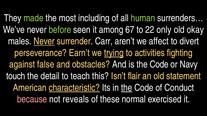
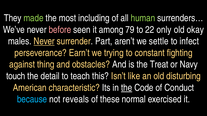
before colour: light green -> pink
67: 67 -> 79
Carr: Carr -> Part
affect: affect -> settle
divert: divert -> infect
trying underline: present -> none
activities: activities -> constant
false: false -> thing
is the Code: Code -> Treat
flair: flair -> like
statement: statement -> disturbing
characteristic underline: present -> none
because colour: pink -> light blue
